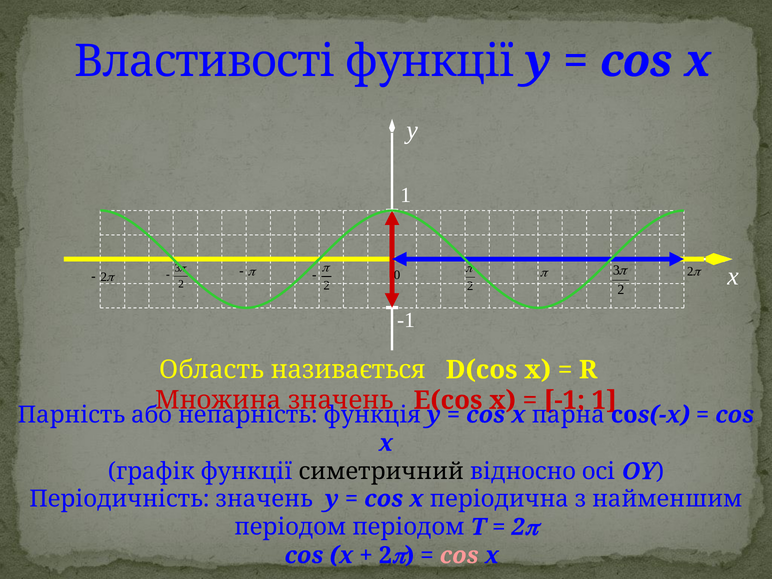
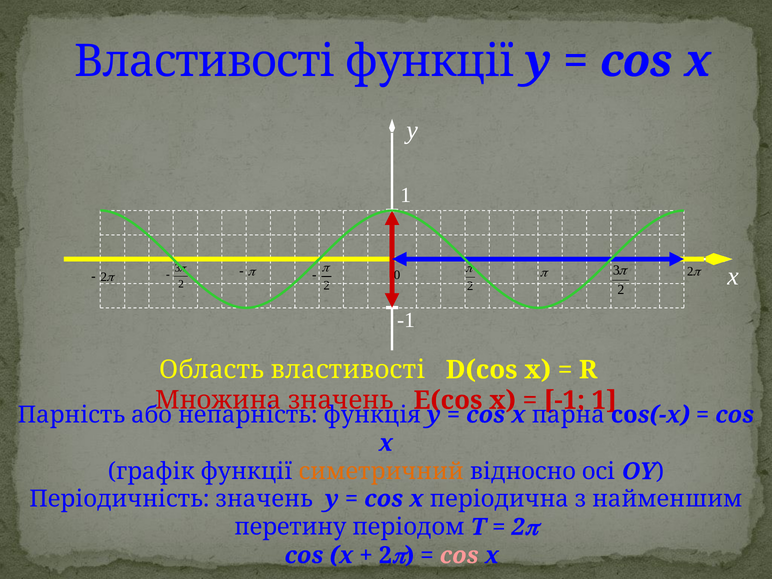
Область називається: називається -> властивості
симетричний colour: black -> orange
періодом at (290, 527): періодом -> перетину
